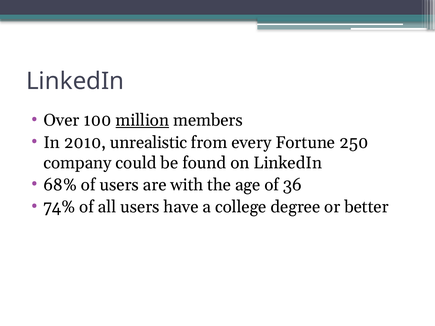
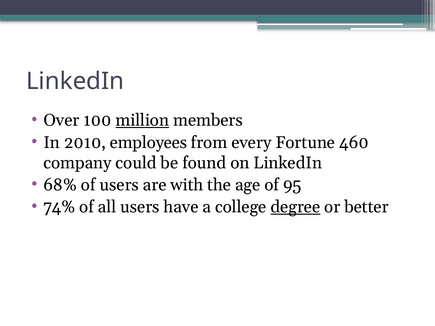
unrealistic: unrealistic -> employees
250: 250 -> 460
36: 36 -> 95
degree underline: none -> present
